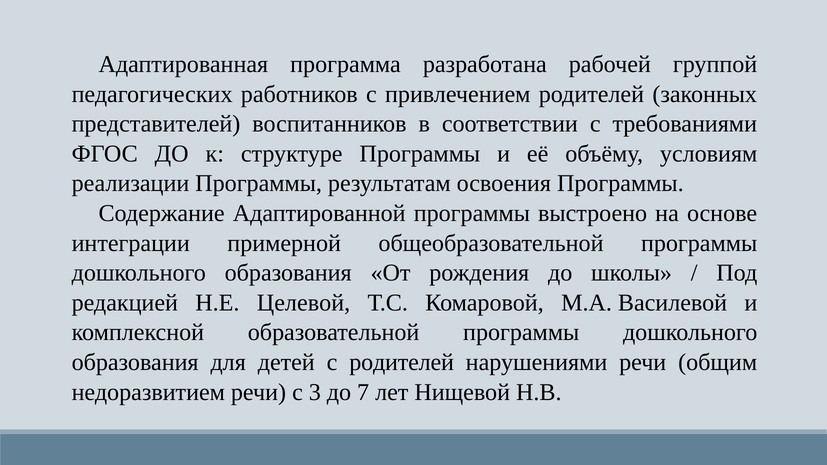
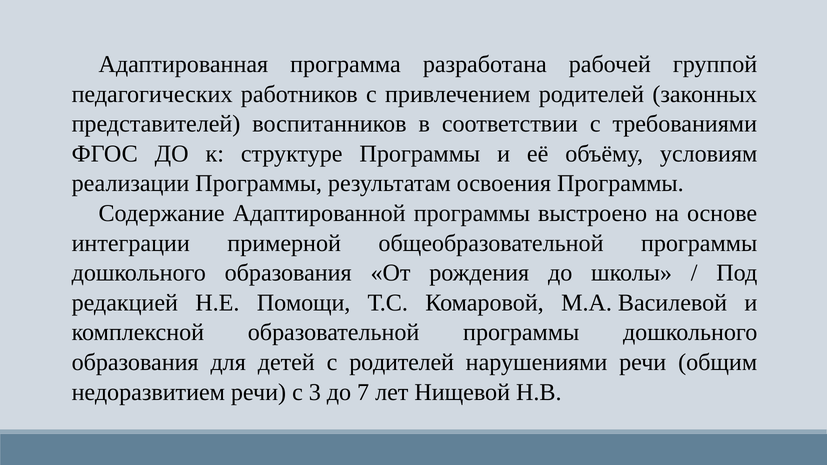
Целевой: Целевой -> Помощи
